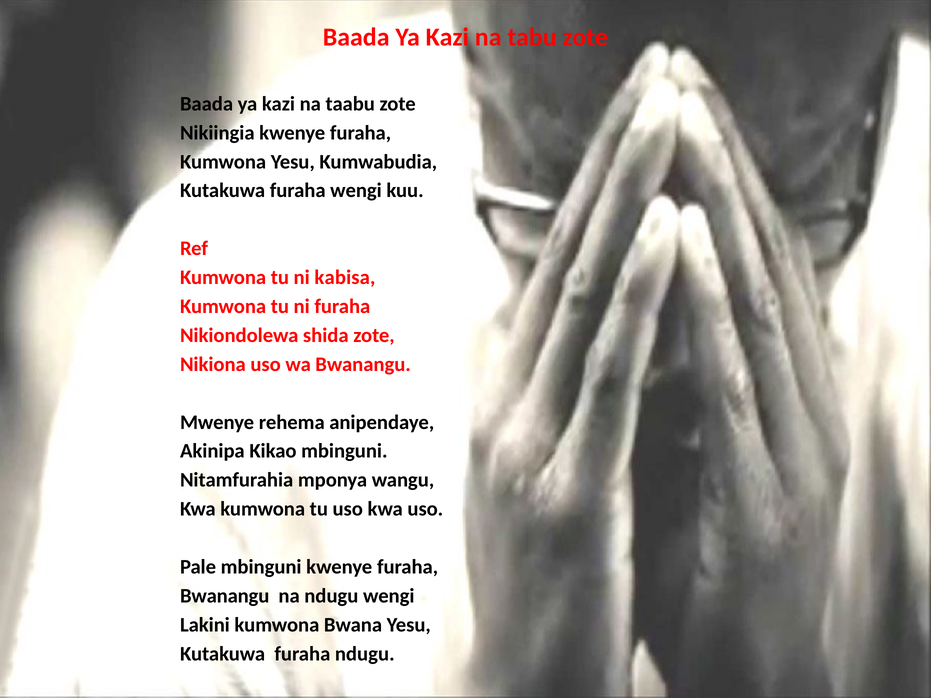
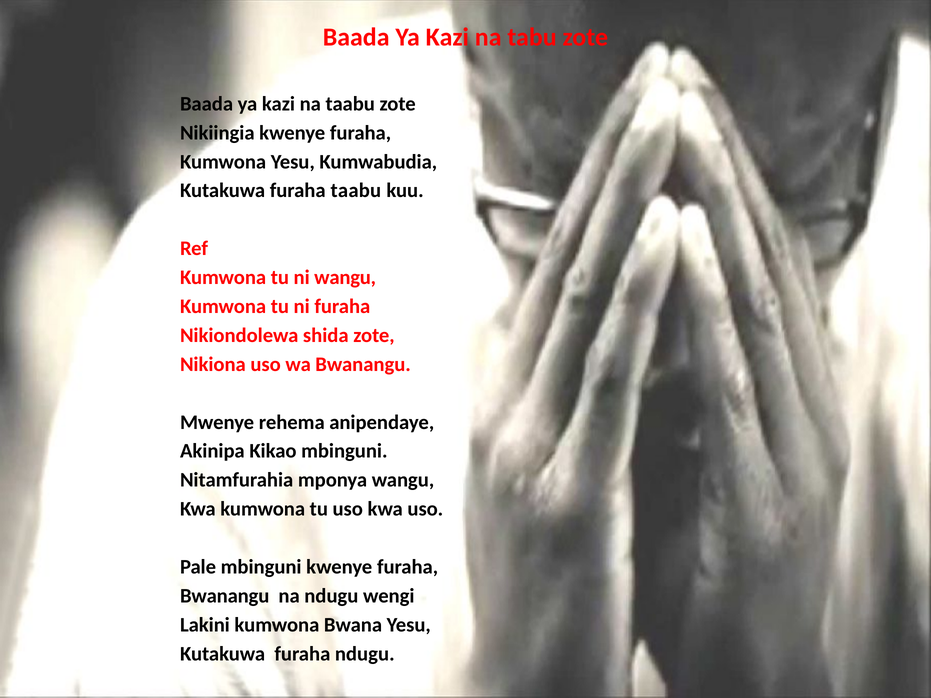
furaha wengi: wengi -> taabu
ni kabisa: kabisa -> wangu
